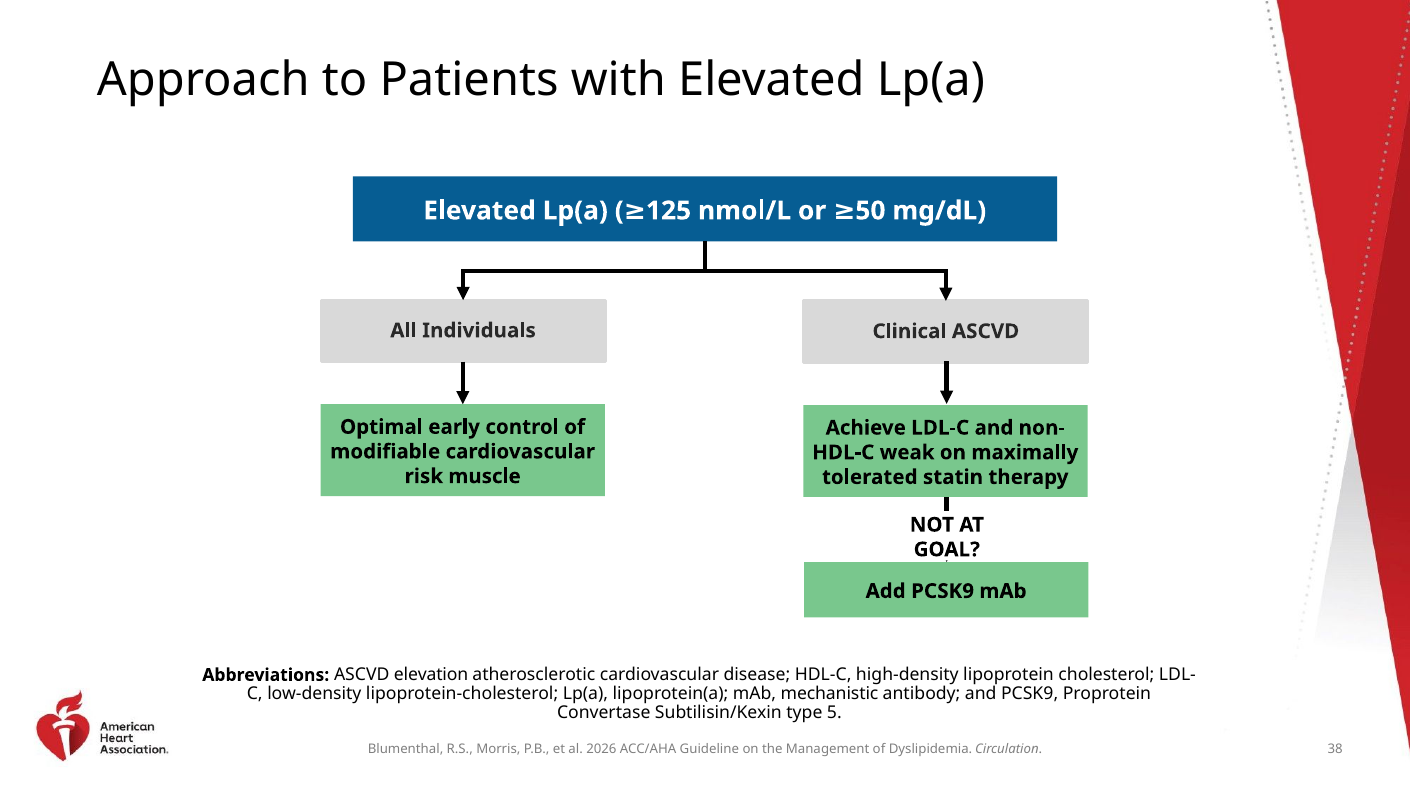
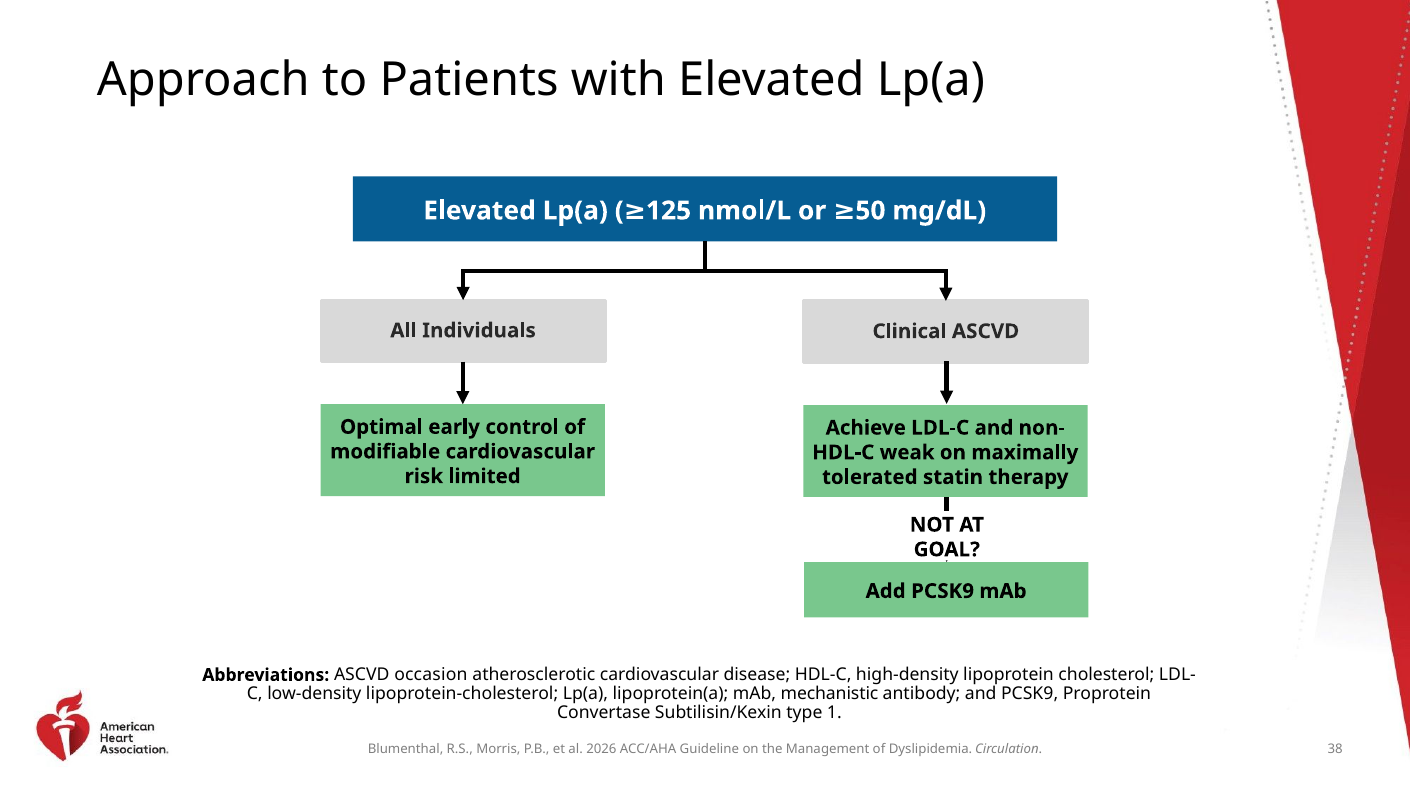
muscle: muscle -> limited
elevation: elevation -> occasion
5: 5 -> 1
